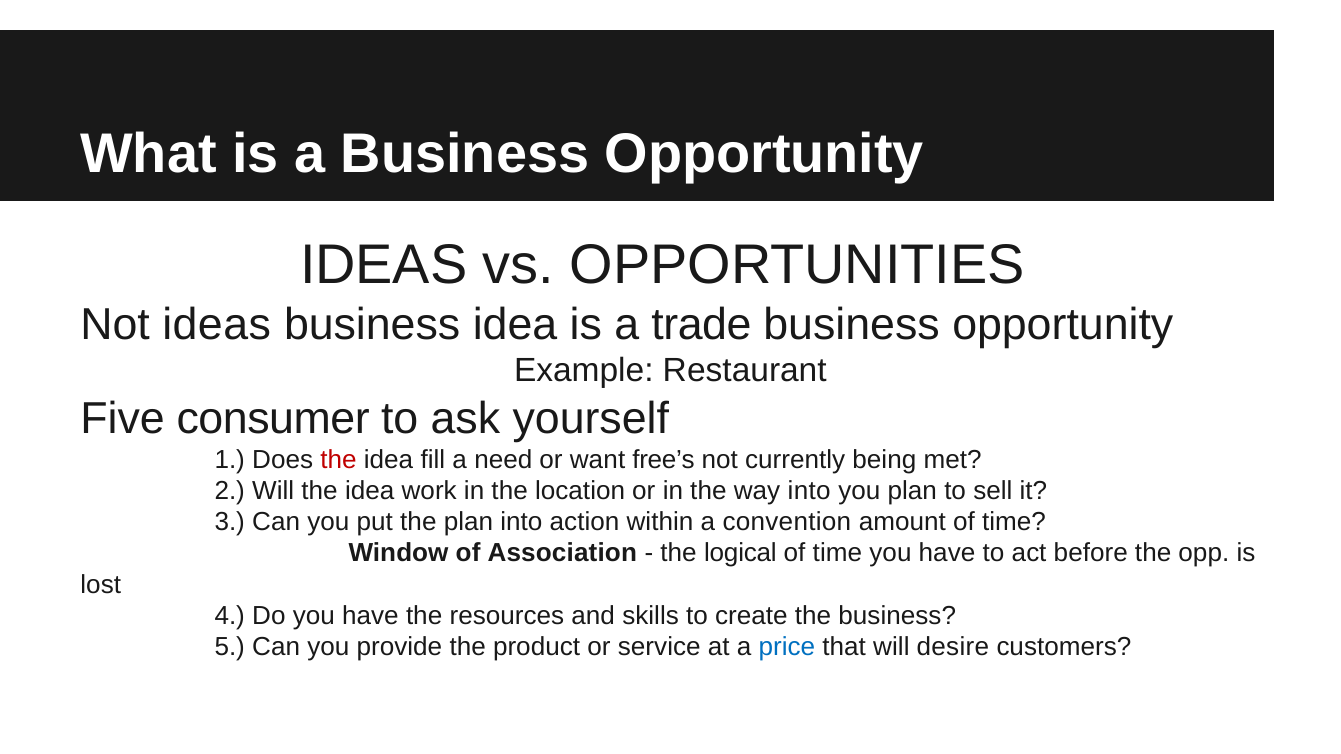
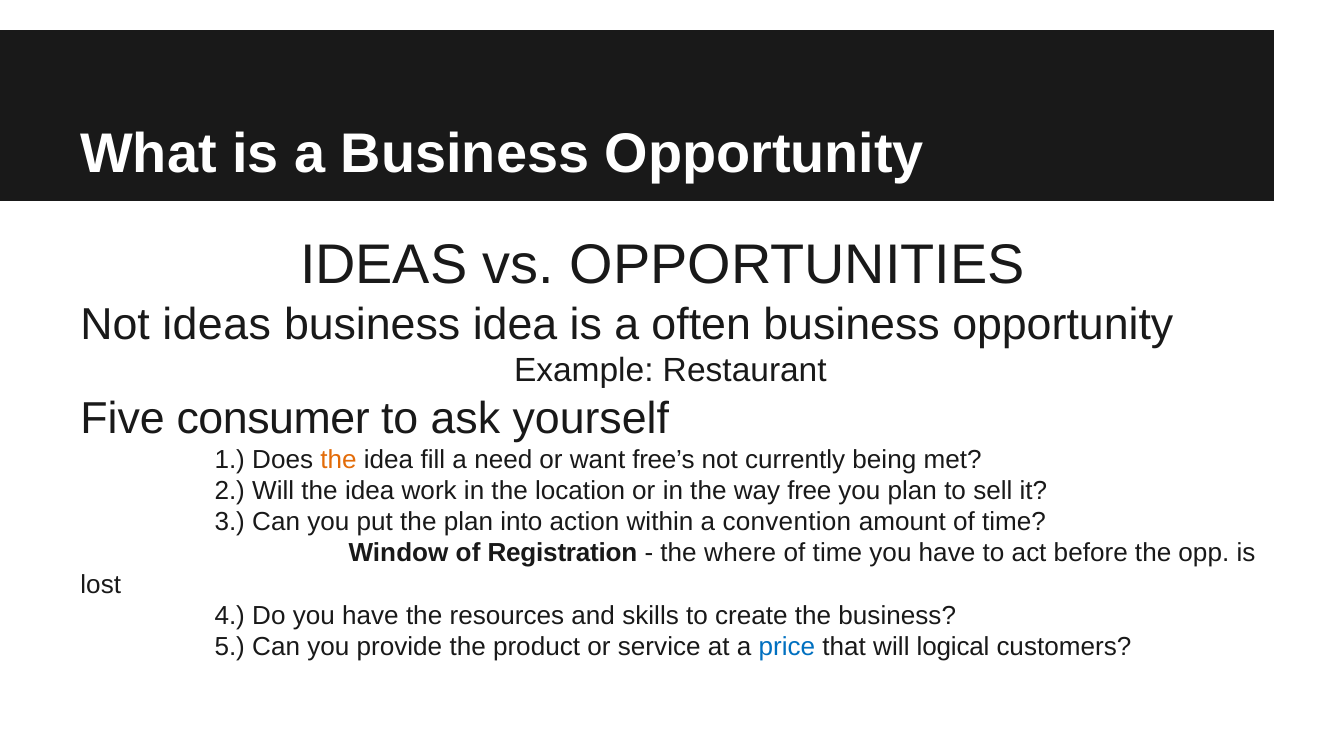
trade: trade -> often
the at (339, 460) colour: red -> orange
way into: into -> free
Association: Association -> Registration
logical: logical -> where
desire: desire -> logical
